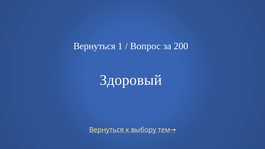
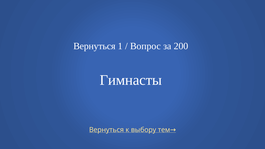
Здоровый: Здоровый -> Гимнасты
